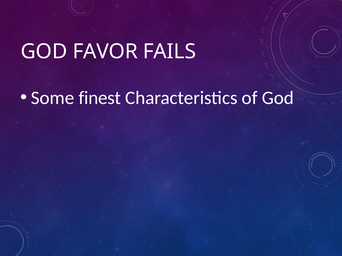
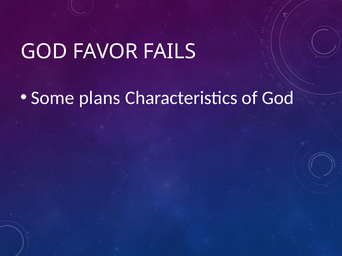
finest: finest -> plans
